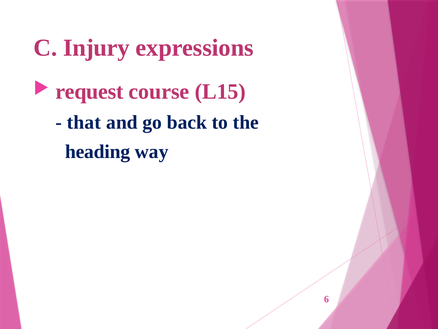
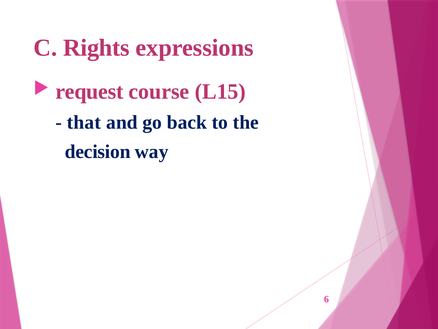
Injury: Injury -> Rights
heading: heading -> decision
